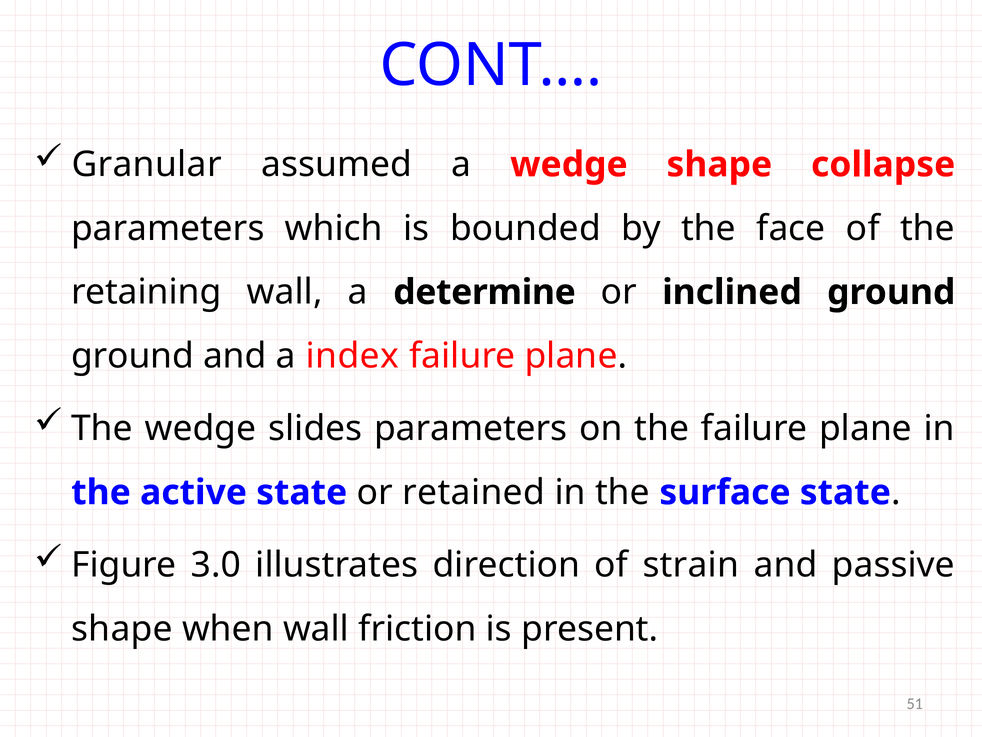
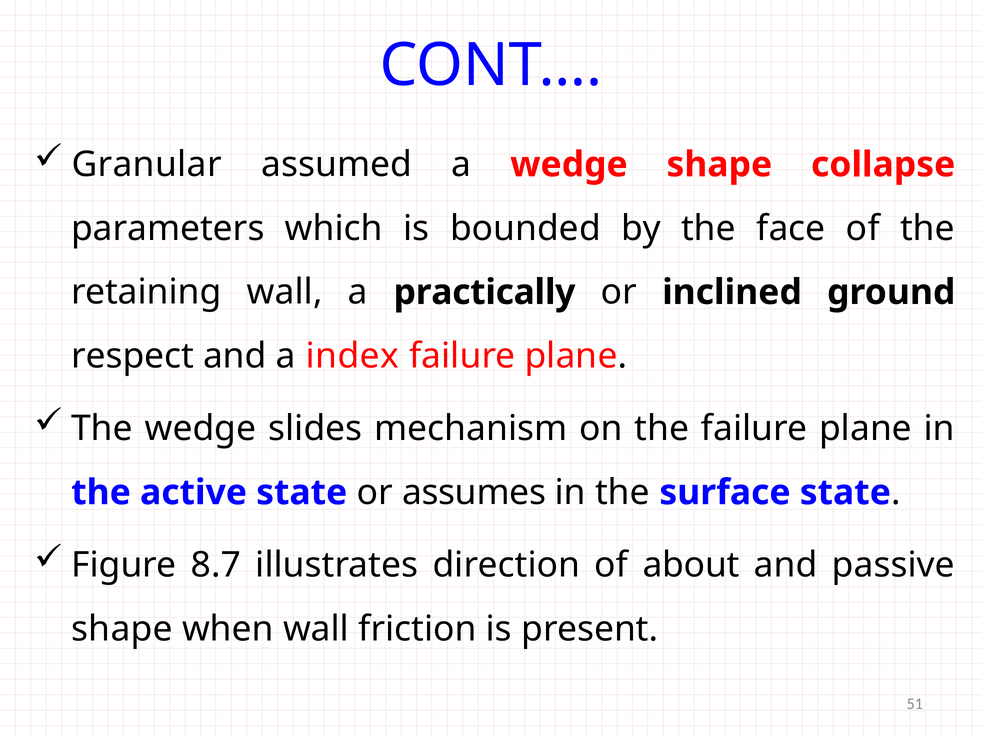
determine: determine -> practically
ground at (133, 356): ground -> respect
slides parameters: parameters -> mechanism
retained: retained -> assumes
3.0: 3.0 -> 8.7
strain: strain -> about
